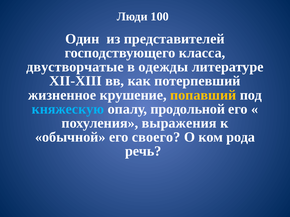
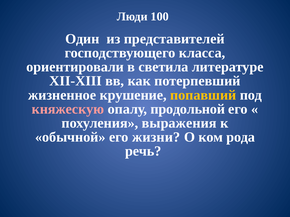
двустворчатые: двустворчатые -> ориентировали
одежды: одежды -> светила
княжескую colour: light blue -> pink
своего: своего -> жизни
